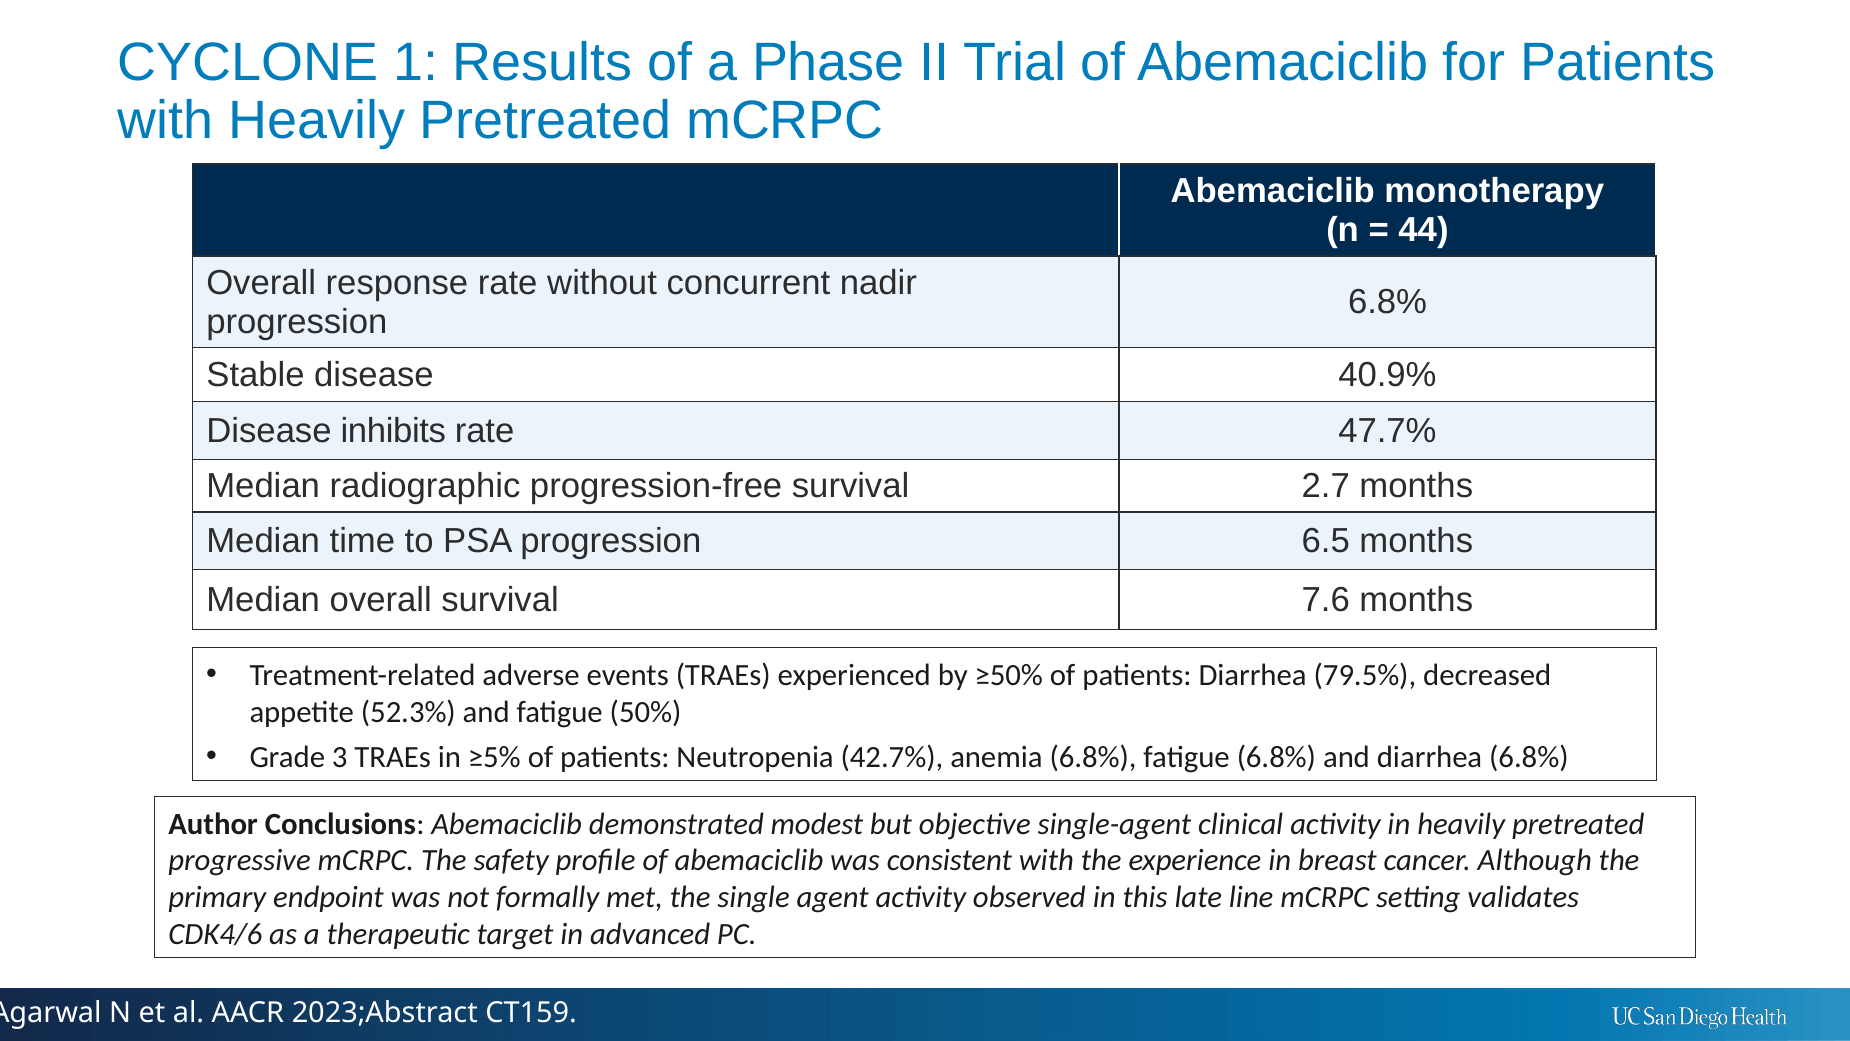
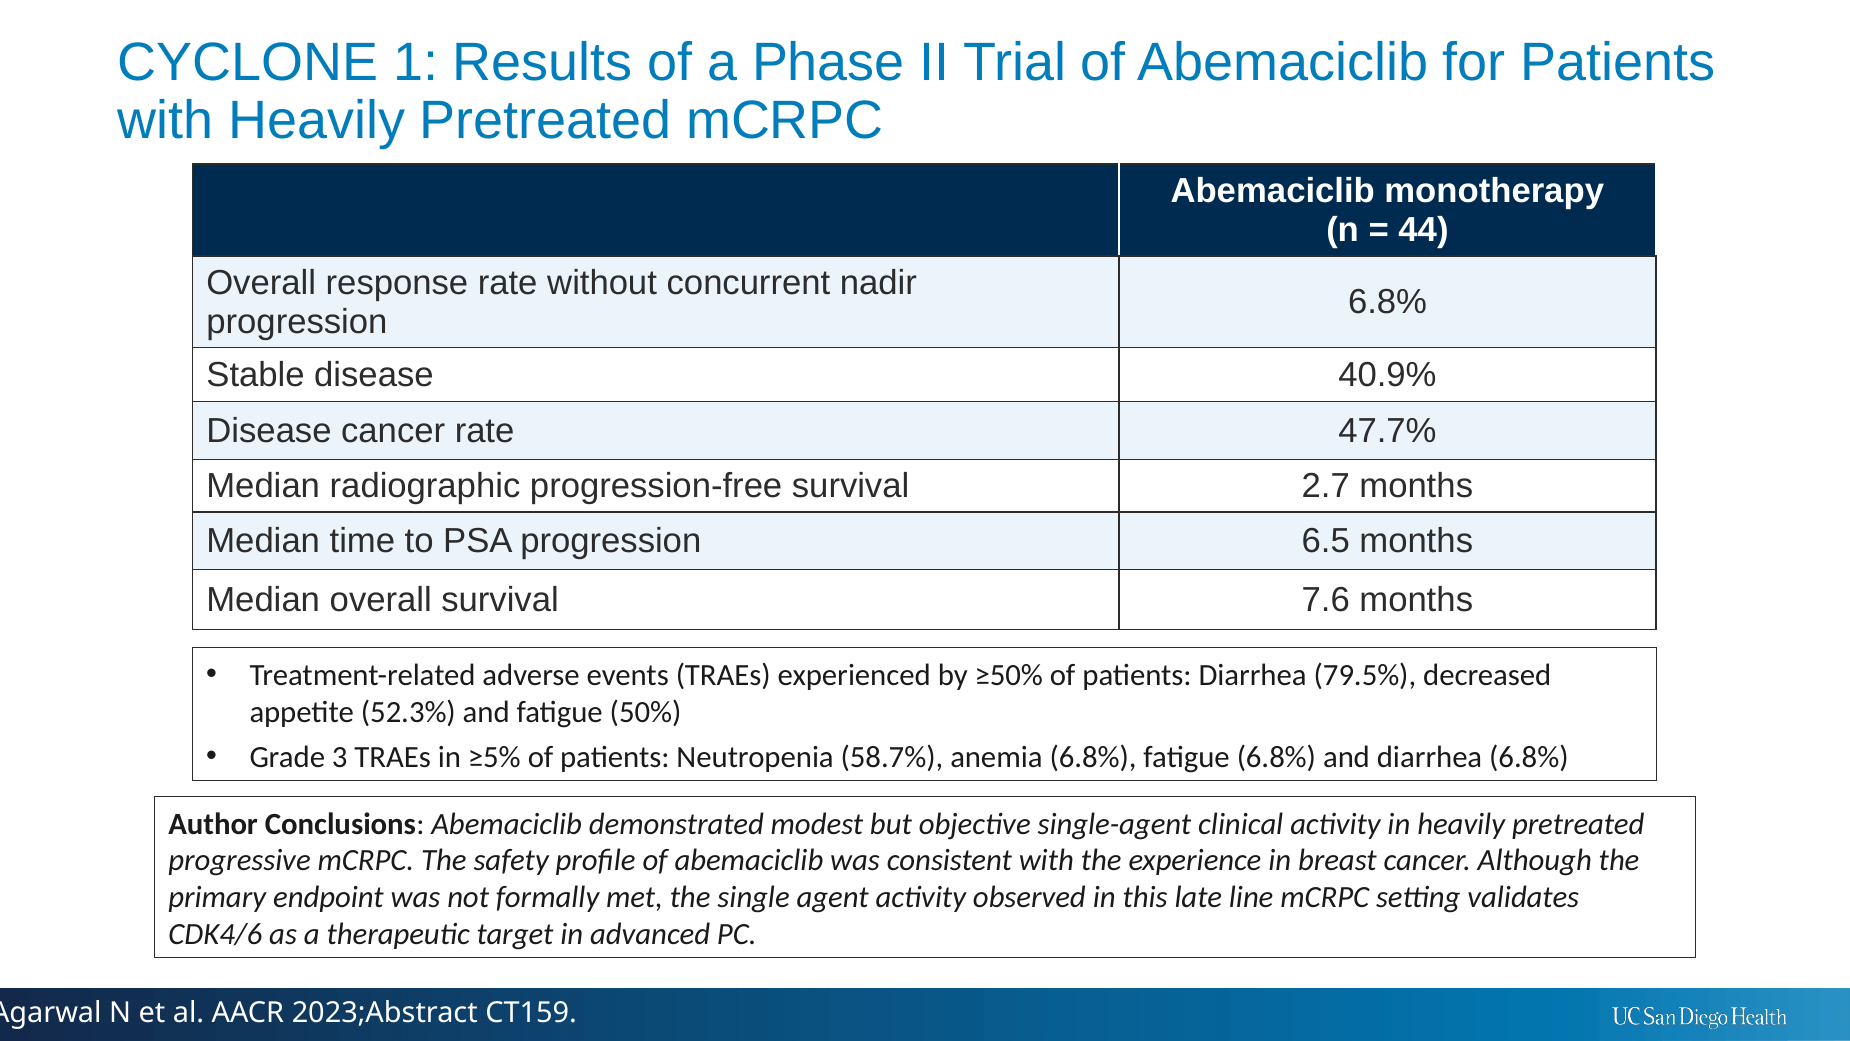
Disease inhibits: inhibits -> cancer
42.7%: 42.7% -> 58.7%
